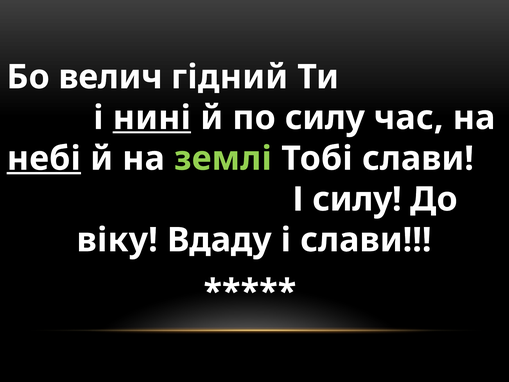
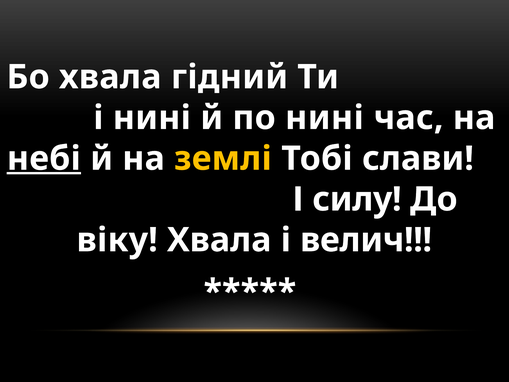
Бо велич: велич -> хвала
нині at (152, 118) underline: present -> none
по силу: силу -> нині
землі colour: light green -> yellow
віку Вдаду: Вдаду -> Хвала
і слави: слави -> велич
